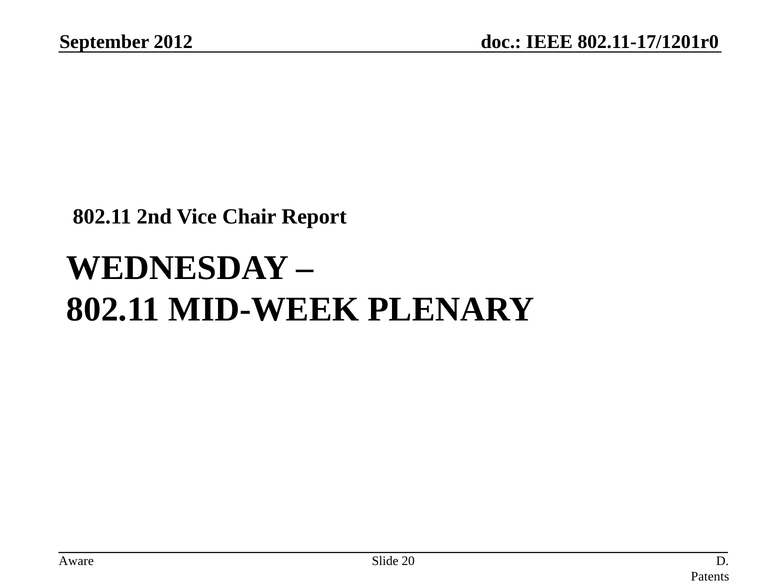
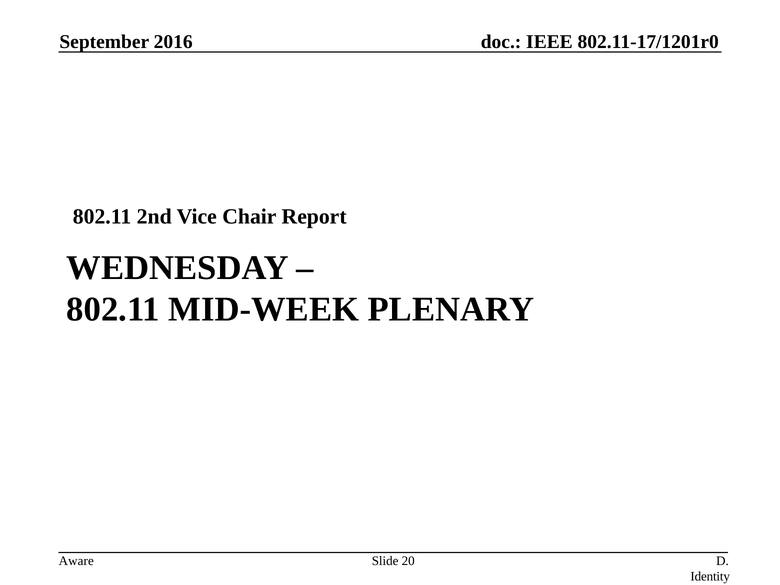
2012: 2012 -> 2016
Patents: Patents -> Identity
